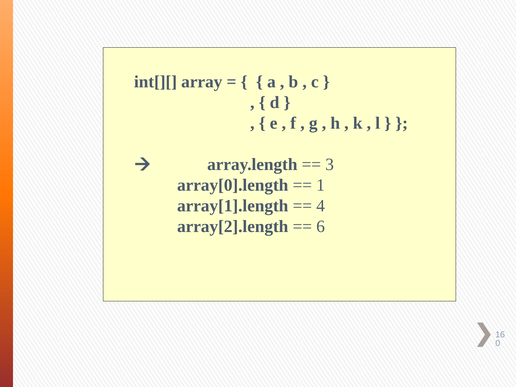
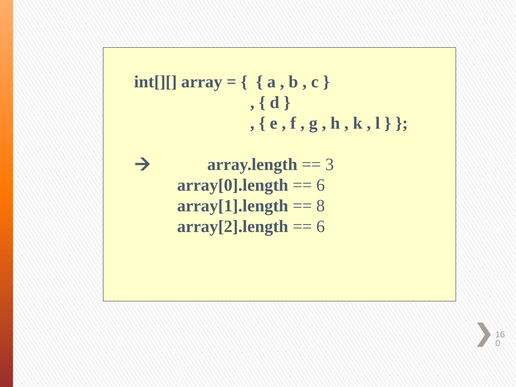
1 at (321, 185): 1 -> 6
4: 4 -> 8
